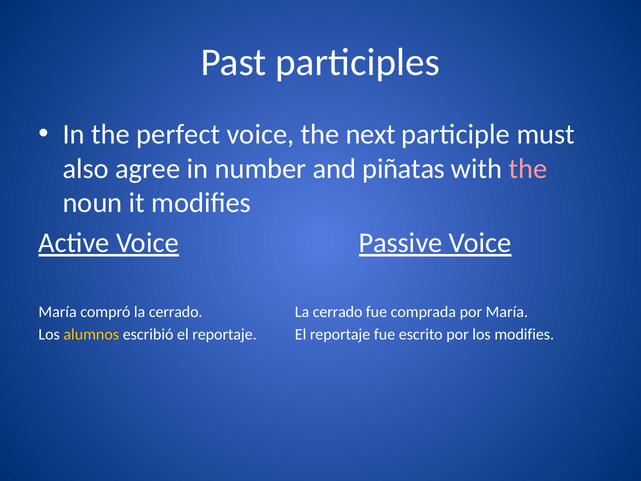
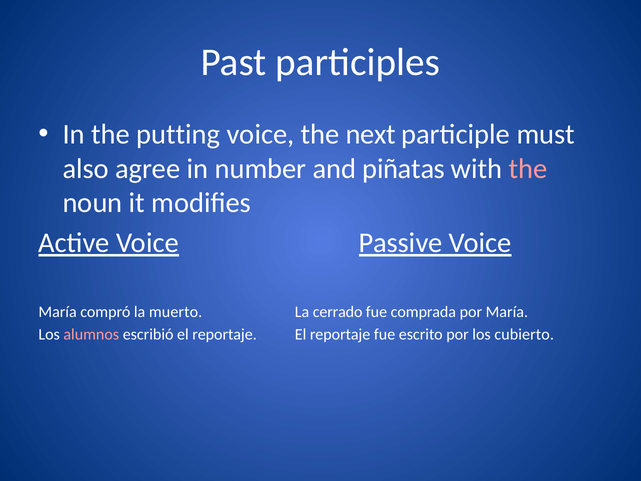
perfect: perfect -> putting
compró la cerrado: cerrado -> muerto
alumnos colour: yellow -> pink
los modifies: modifies -> cubierto
